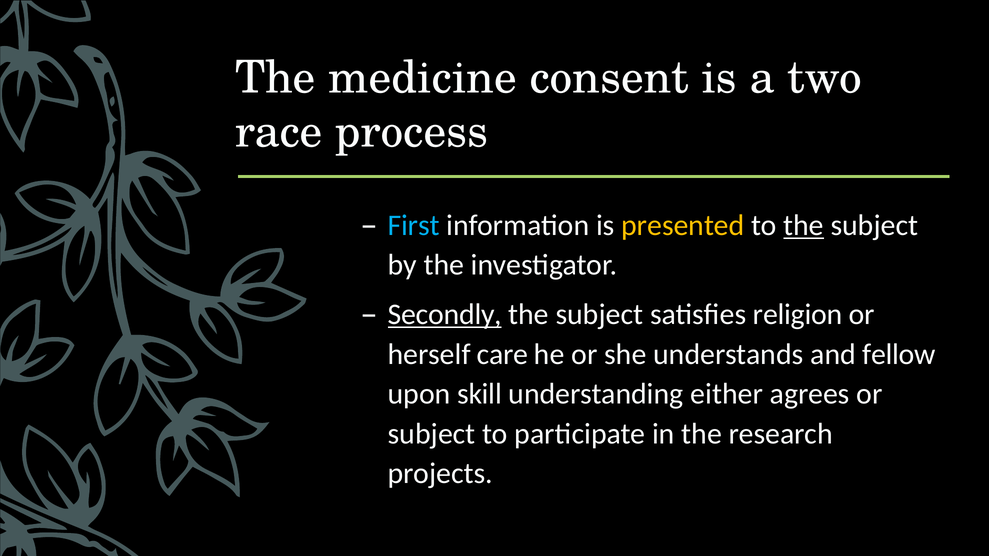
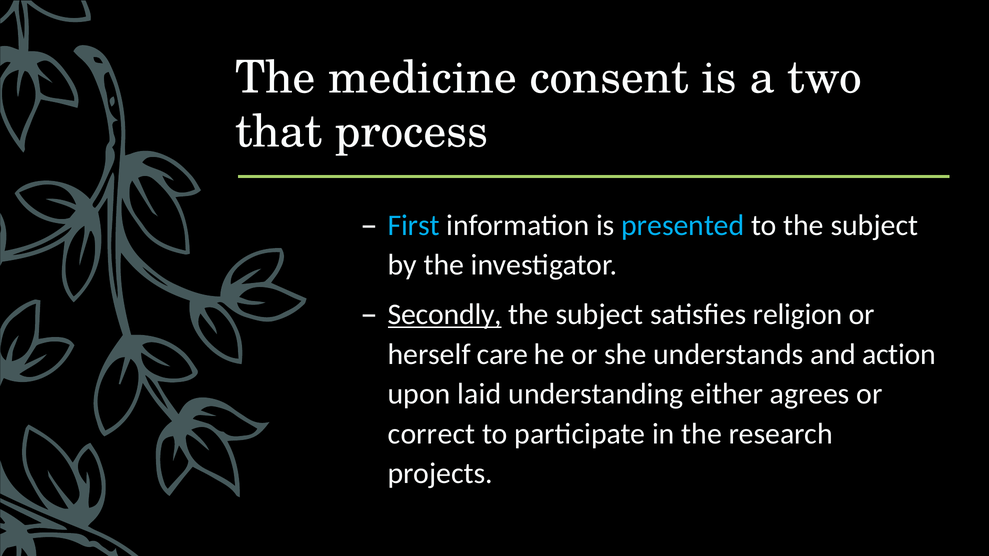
race: race -> that
presented colour: yellow -> light blue
the at (804, 225) underline: present -> none
fellow: fellow -> action
skill: skill -> laid
subject at (432, 434): subject -> correct
